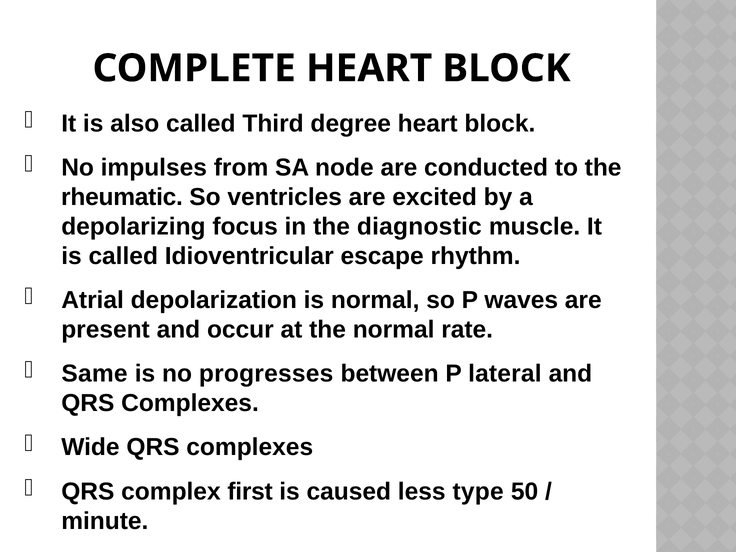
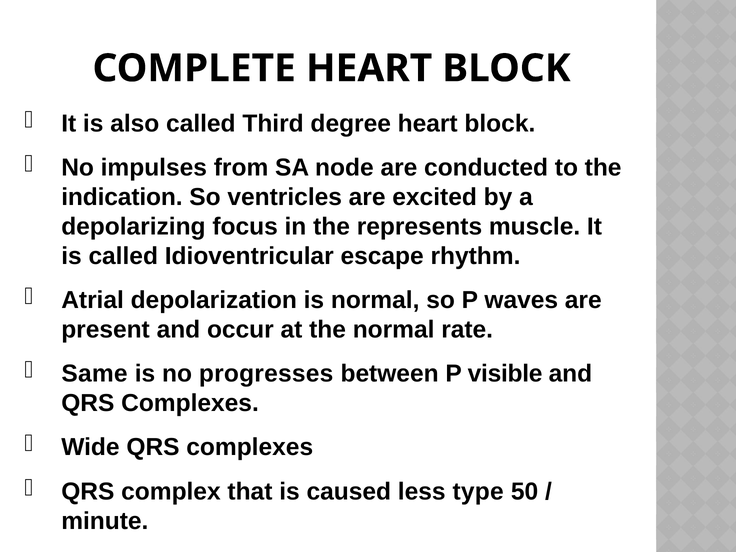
rheumatic: rheumatic -> indication
diagnostic: diagnostic -> represents
lateral: lateral -> visible
first: first -> that
